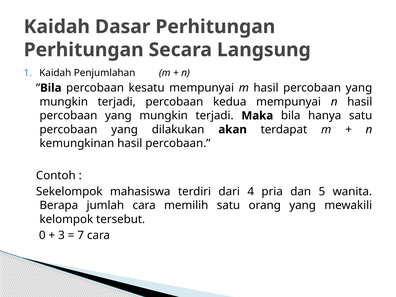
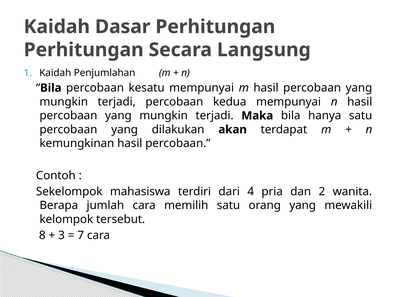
5: 5 -> 2
0: 0 -> 8
